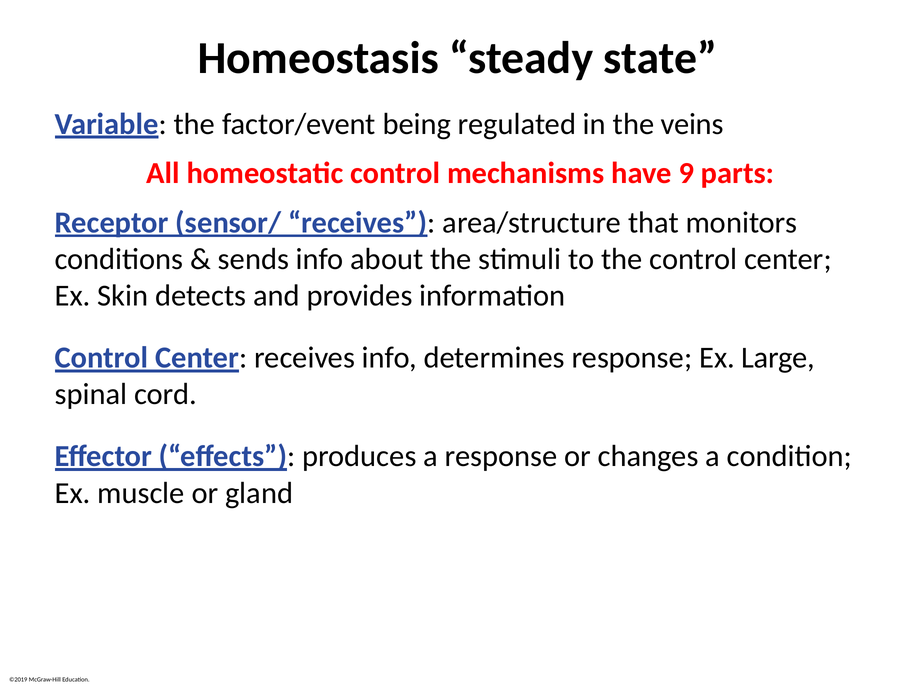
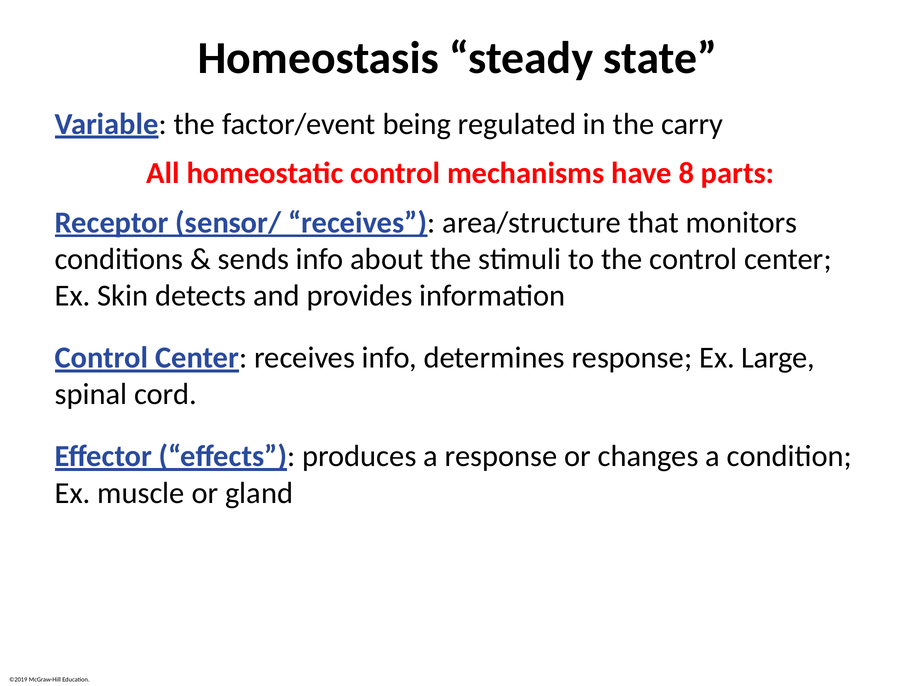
veins: veins -> carry
9: 9 -> 8
